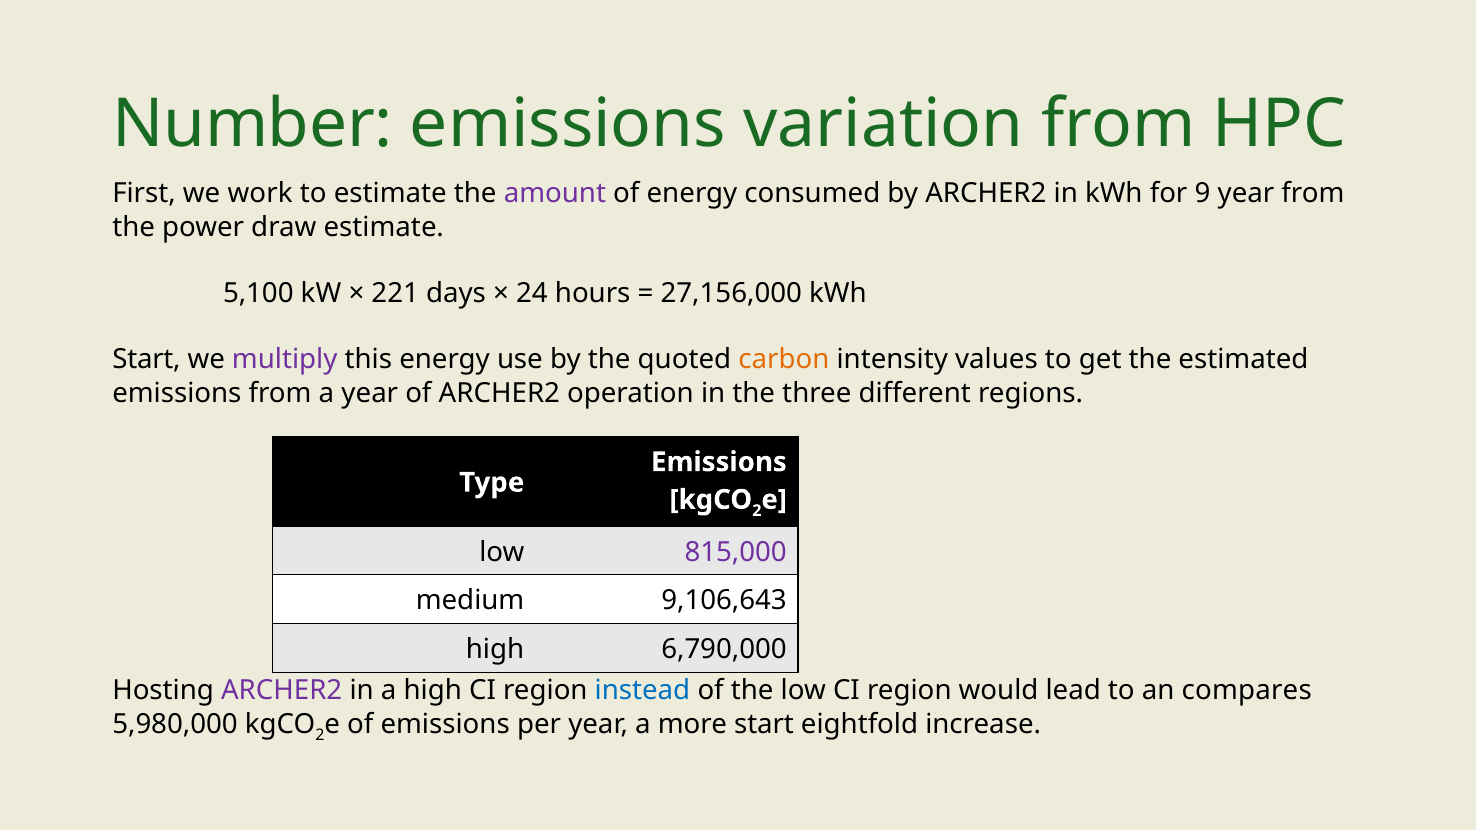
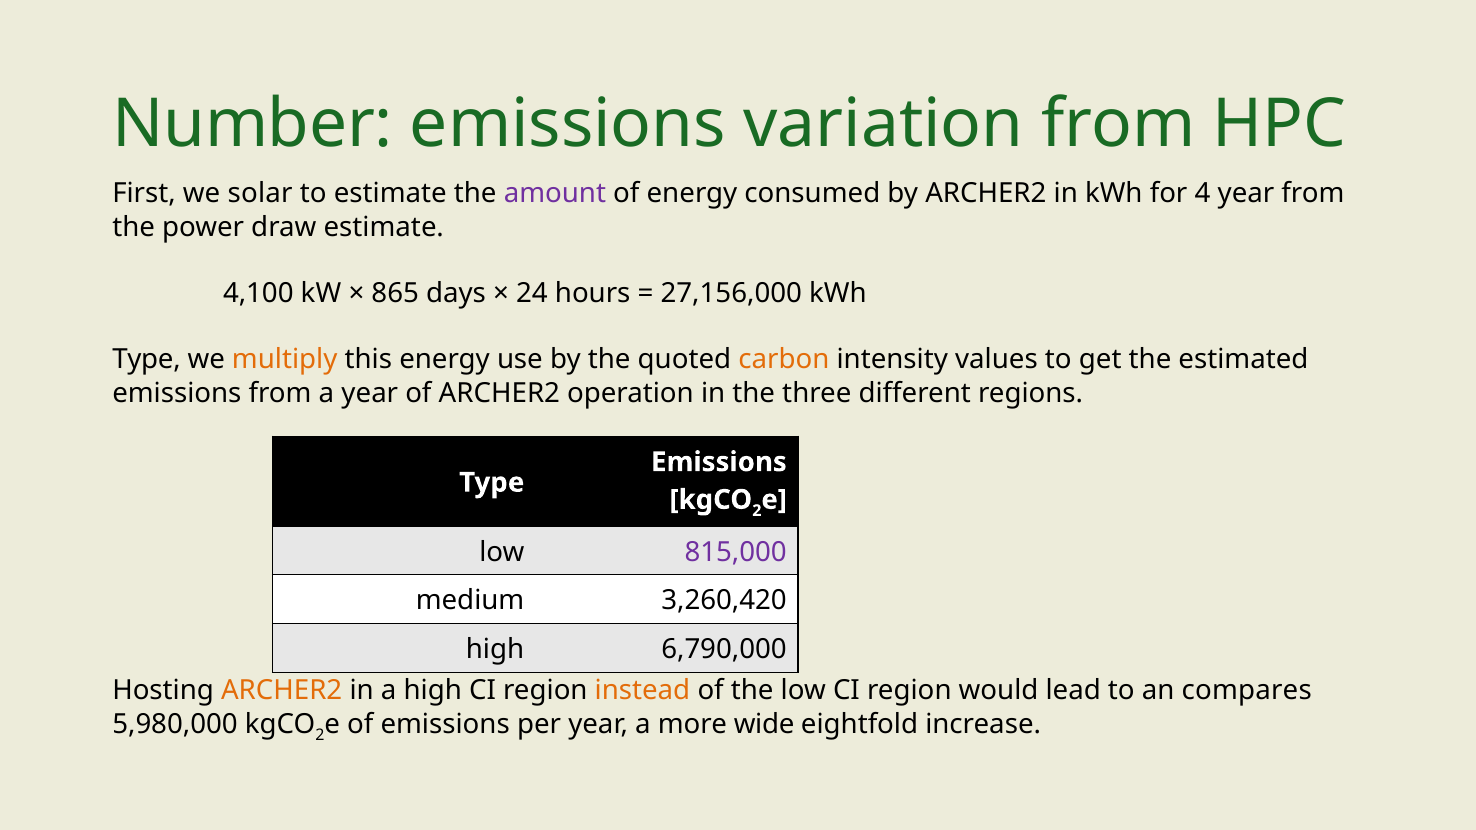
work: work -> solar
9: 9 -> 4
5,100: 5,100 -> 4,100
221: 221 -> 865
Start at (146, 360): Start -> Type
multiply colour: purple -> orange
9,106,643: 9,106,643 -> 3,260,420
ARCHER2 at (282, 691) colour: purple -> orange
instead colour: blue -> orange
more start: start -> wide
